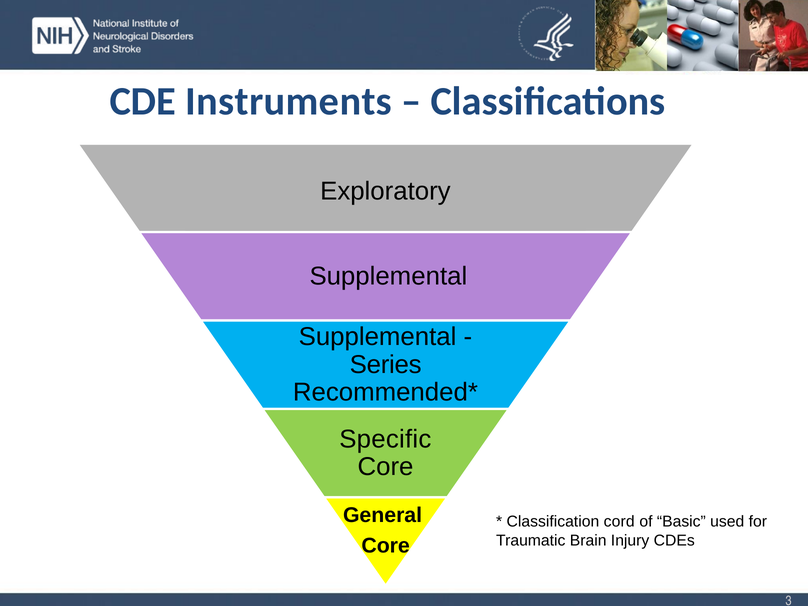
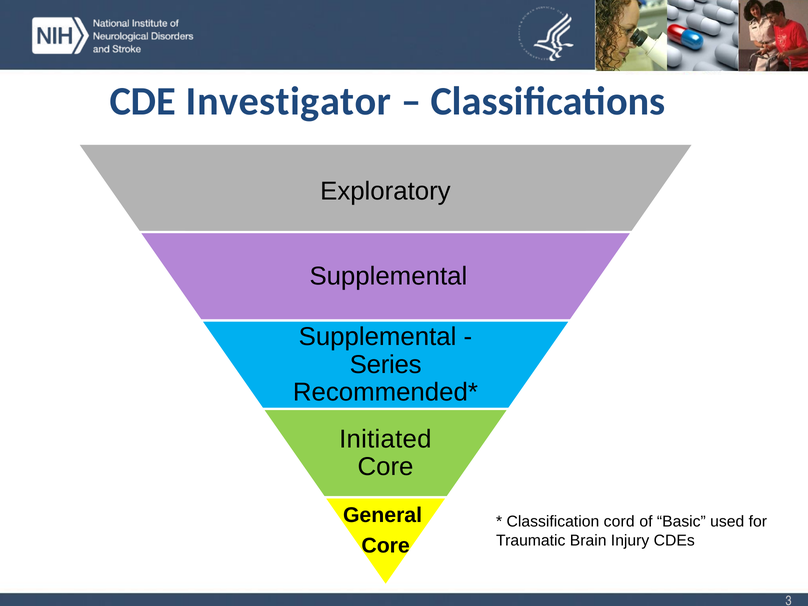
Instruments: Instruments -> Investigator
Specific: Specific -> Initiated
